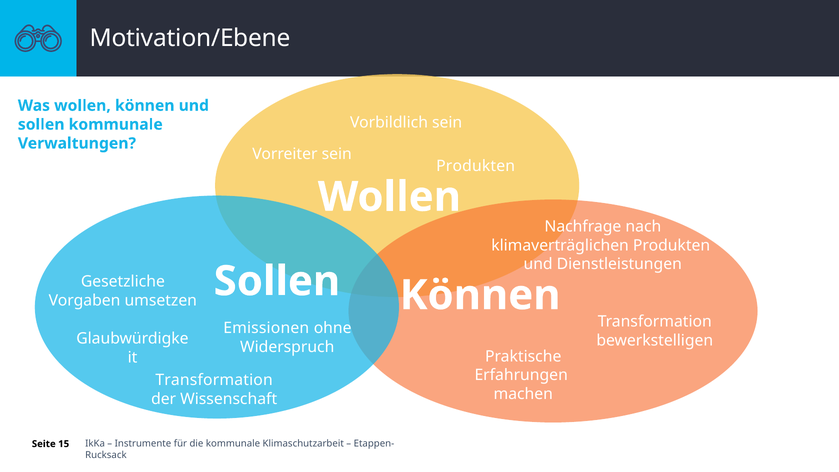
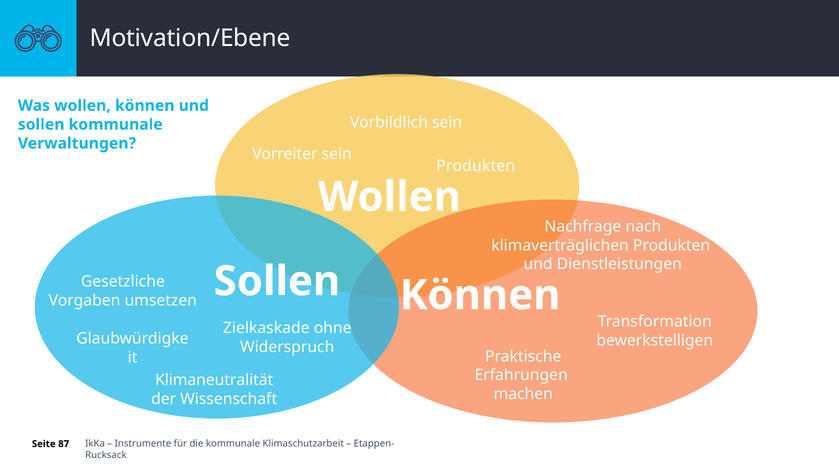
Emissionen: Emissionen -> Zielkaskade
Transformation at (214, 380): Transformation -> Klimaneutralität
15: 15 -> 87
